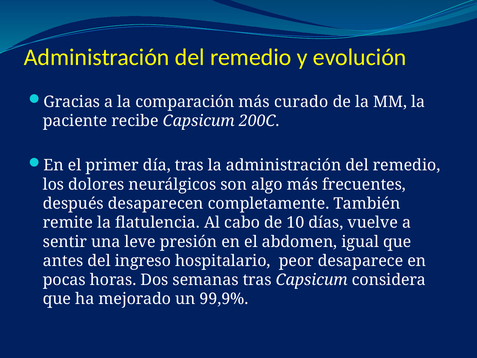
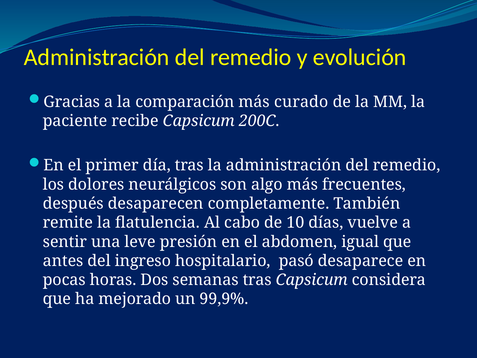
peor: peor -> pasó
